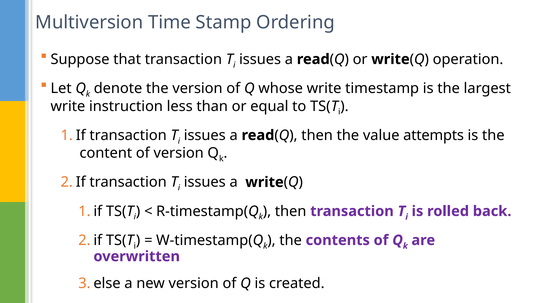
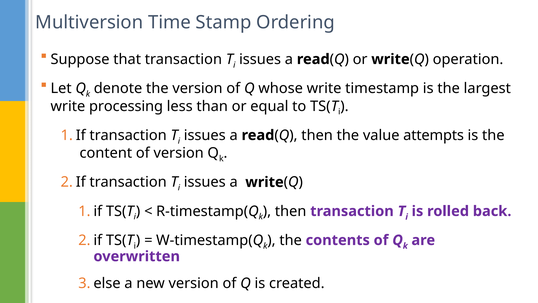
instruction: instruction -> processing
